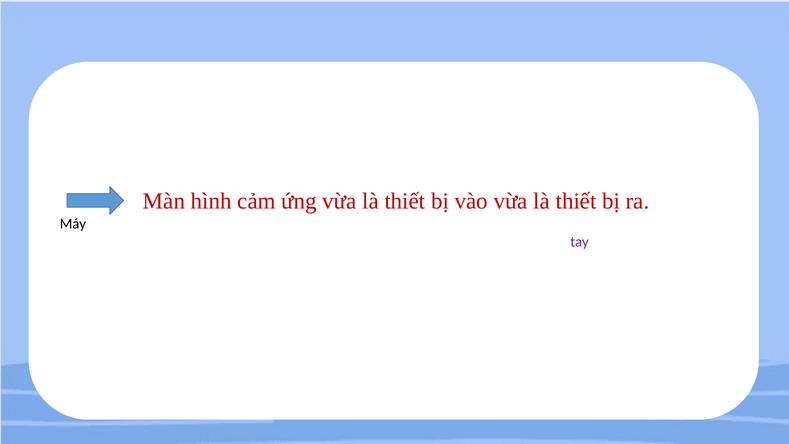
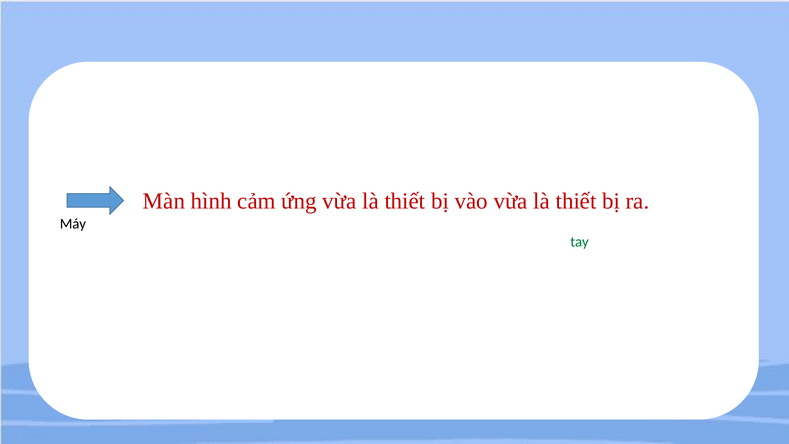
tay colour: purple -> green
